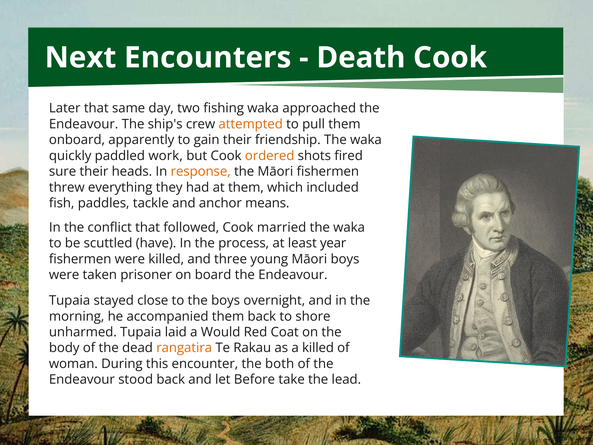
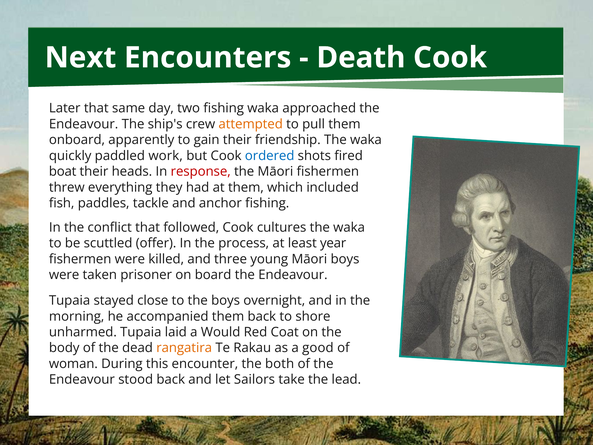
ordered colour: orange -> blue
sure: sure -> boat
response colour: orange -> red
anchor means: means -> fishing
married: married -> cultures
have: have -> offer
a killed: killed -> good
Before: Before -> Sailors
